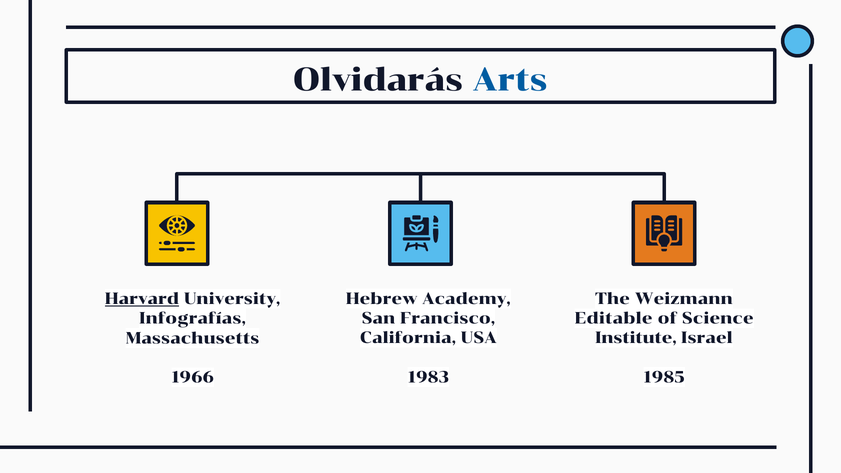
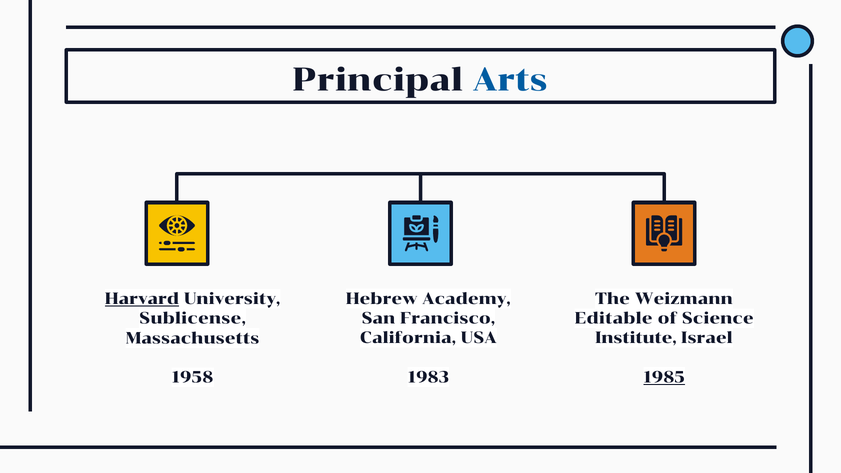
Olvidarás: Olvidarás -> Principal
Infografías: Infografías -> Sublicense
1985 underline: none -> present
1966: 1966 -> 1958
